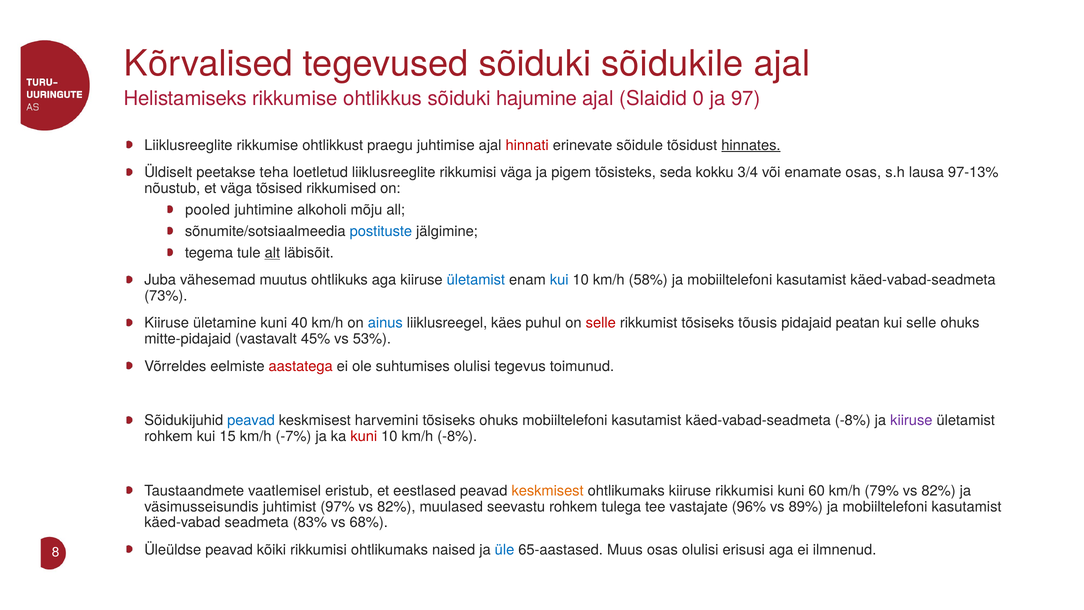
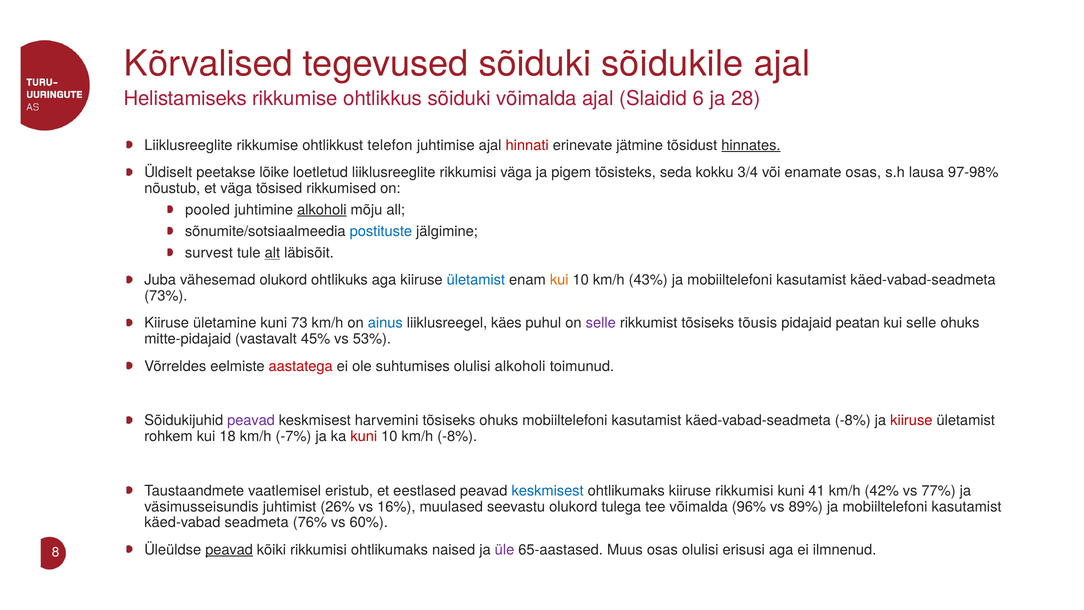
sõiduki hajumine: hajumine -> võimalda
0: 0 -> 6
97: 97 -> 28
praegu: praegu -> telefon
sõidule: sõidule -> jätmine
teha: teha -> lõike
97-13%: 97-13% -> 97-98%
alkoholi at (322, 210) underline: none -> present
tegema: tegema -> survest
vähesemad muutus: muutus -> olukord
kui at (559, 280) colour: blue -> orange
58%: 58% -> 43%
40: 40 -> 73
selle at (601, 323) colour: red -> purple
olulisi tegevus: tegevus -> alkoholi
peavad at (251, 420) colour: blue -> purple
kiiruse at (911, 420) colour: purple -> red
15: 15 -> 18
keskmisest at (548, 491) colour: orange -> blue
60: 60 -> 41
79%: 79% -> 42%
82% at (939, 491): 82% -> 77%
97%: 97% -> 26%
82% at (396, 506): 82% -> 16%
seevastu rohkem: rohkem -> olukord
tee vastajate: vastajate -> võimalda
83%: 83% -> 76%
68%: 68% -> 60%
peavad at (229, 549) underline: none -> present
üle colour: blue -> purple
